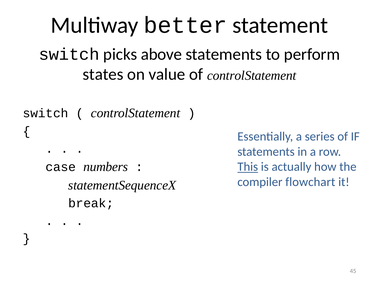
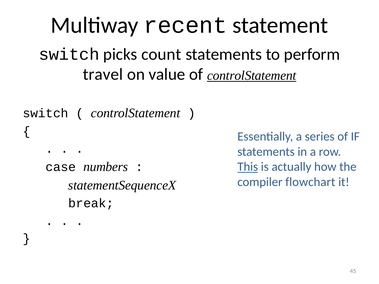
better: better -> recent
above: above -> count
states: states -> travel
controlStatement at (252, 76) underline: none -> present
